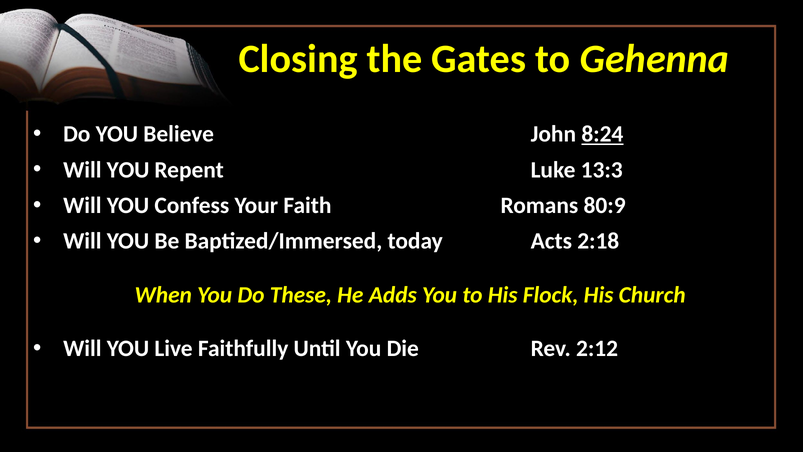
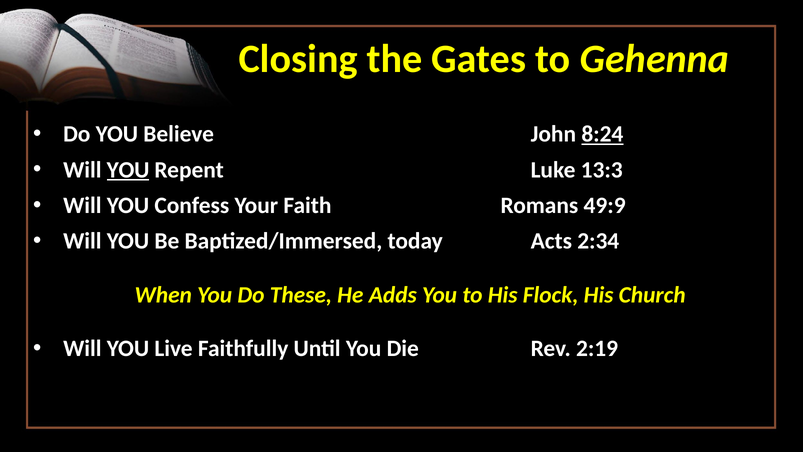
YOU at (128, 170) underline: none -> present
80:9: 80:9 -> 49:9
2:18: 2:18 -> 2:34
2:12: 2:12 -> 2:19
